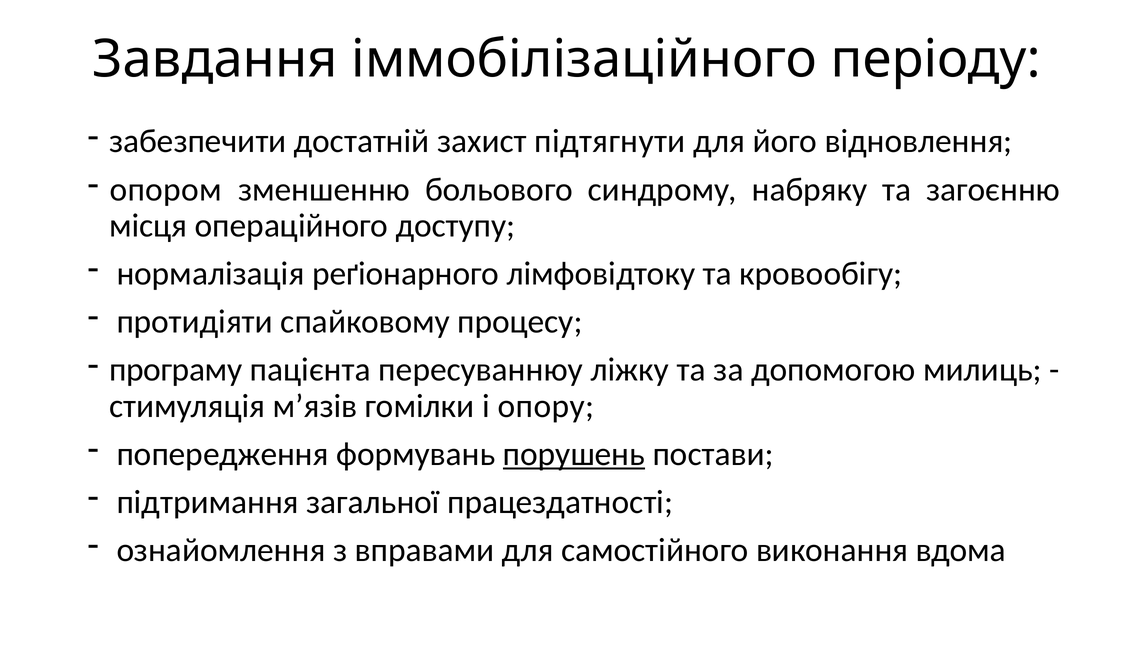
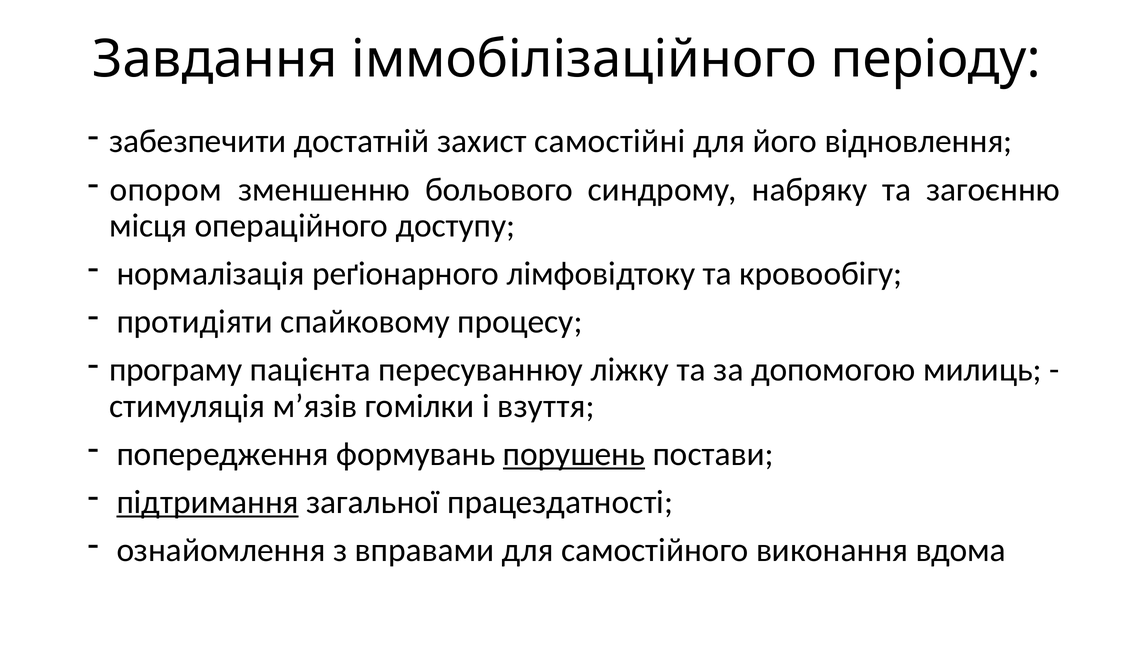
підтягнути: підтягнути -> самостійні
опору: опору -> взуття
підтримання underline: none -> present
